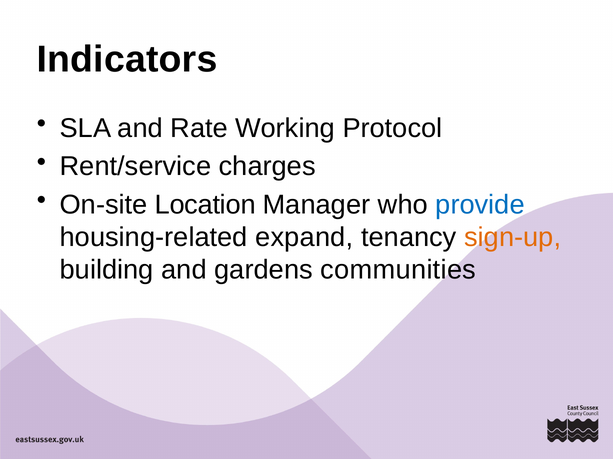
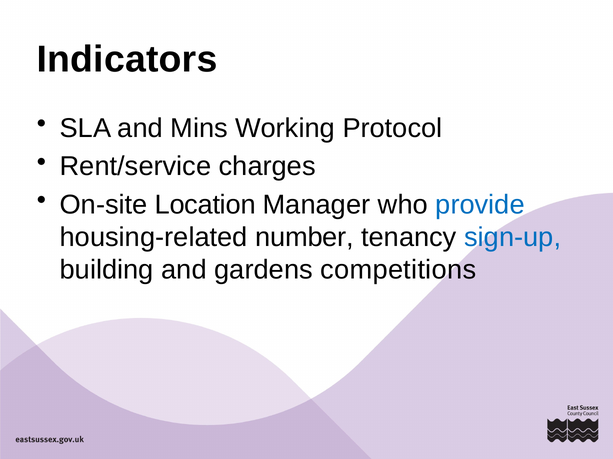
Rate: Rate -> Mins
expand: expand -> number
sign-up colour: orange -> blue
communities: communities -> competitions
